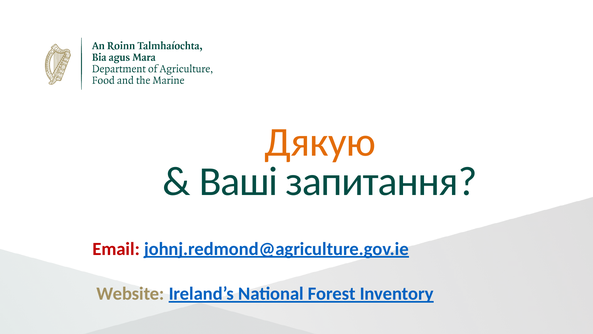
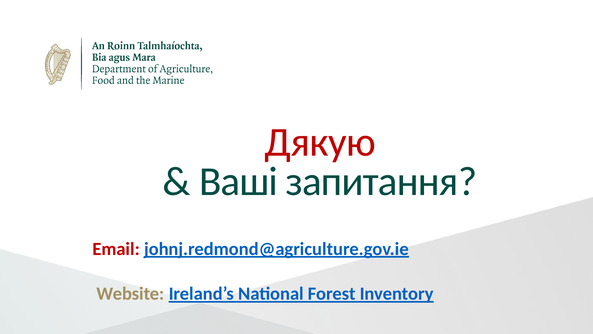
Дякую colour: orange -> red
